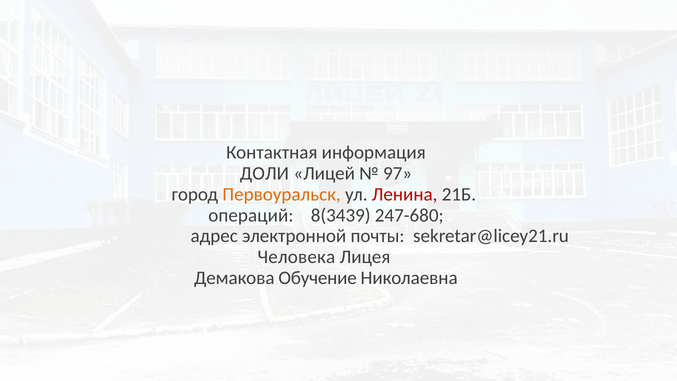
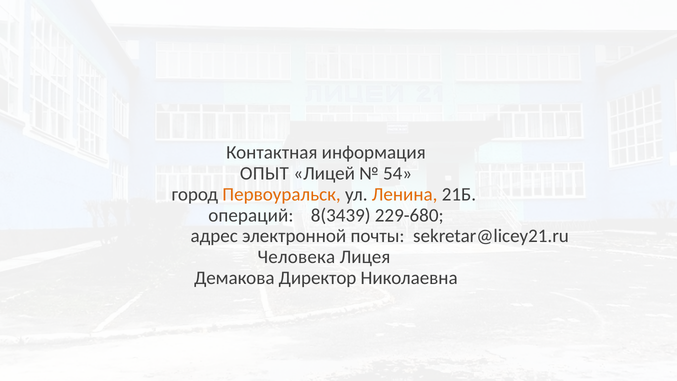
ДОЛИ: ДОЛИ -> ОПЫТ
97: 97 -> 54
Ленина colour: red -> orange
247-680: 247-680 -> 229-680
Обучение: Обучение -> Директор
